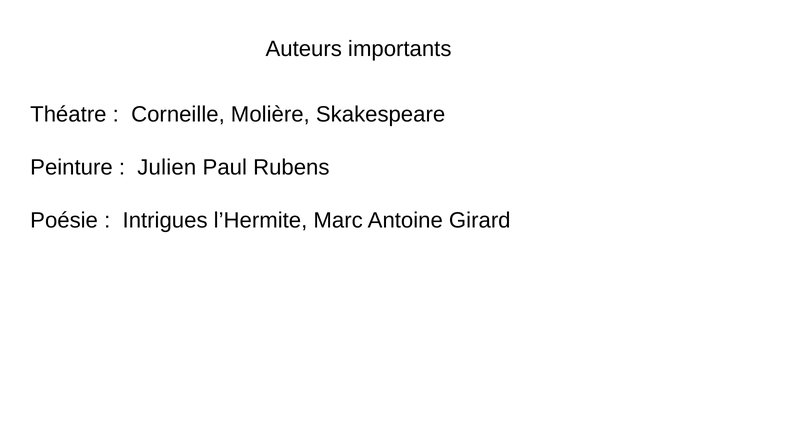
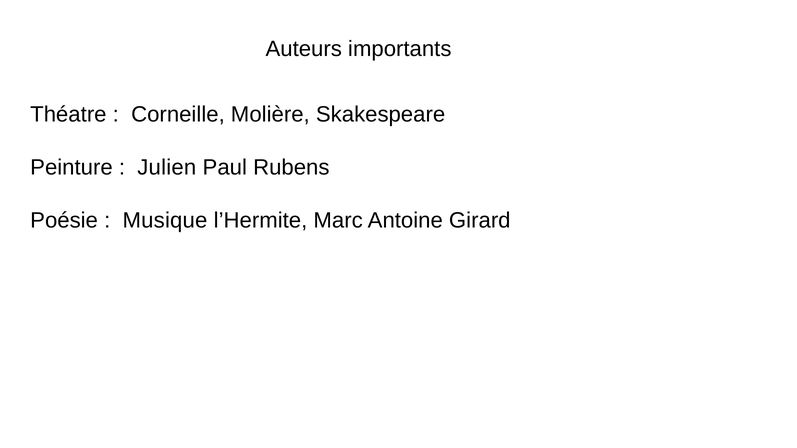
Intrigues: Intrigues -> Musique
